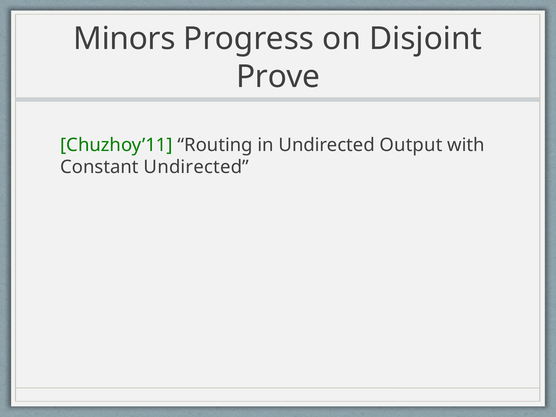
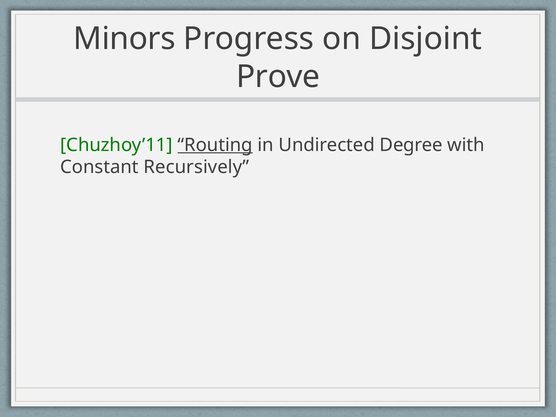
Routing underline: none -> present
Output: Output -> Degree
Constant Undirected: Undirected -> Recursively
